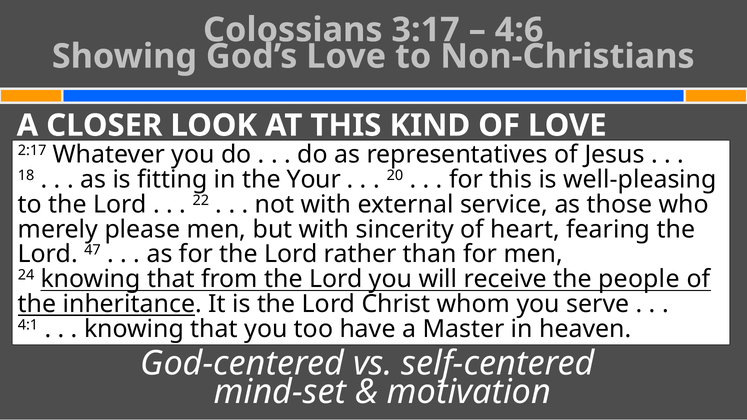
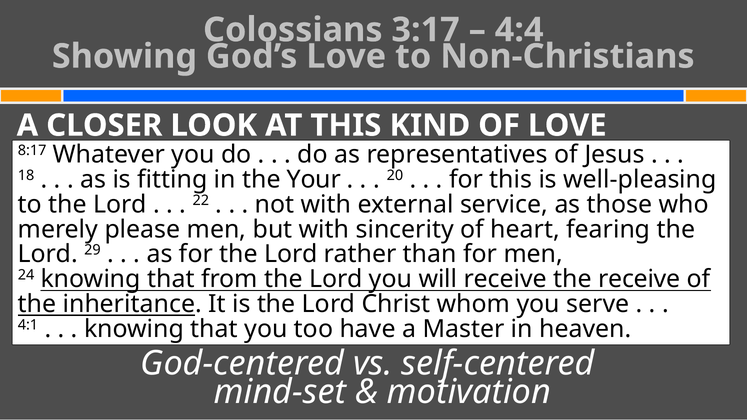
4:6: 4:6 -> 4:4
2:17: 2:17 -> 8:17
47: 47 -> 29
the people: people -> receive
